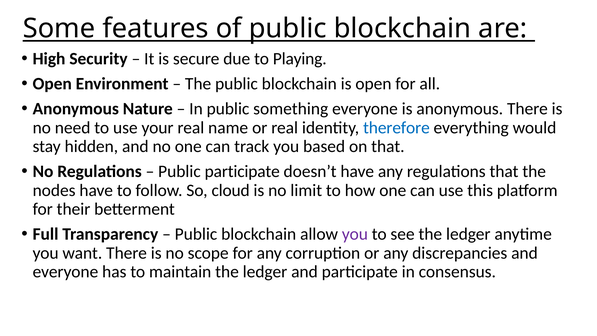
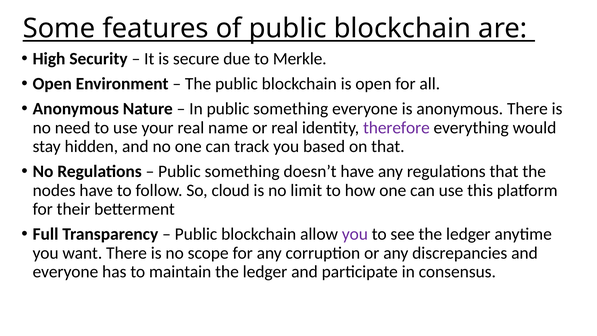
Playing: Playing -> Merkle
therefore colour: blue -> purple
participate at (242, 171): participate -> something
